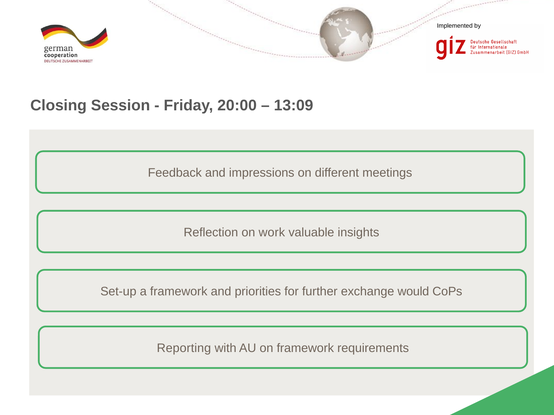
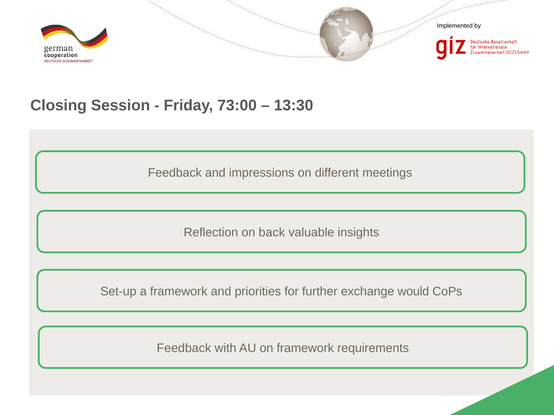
20:00: 20:00 -> 73:00
13:09: 13:09 -> 13:30
work: work -> back
Reporting at (184, 348): Reporting -> Feedback
